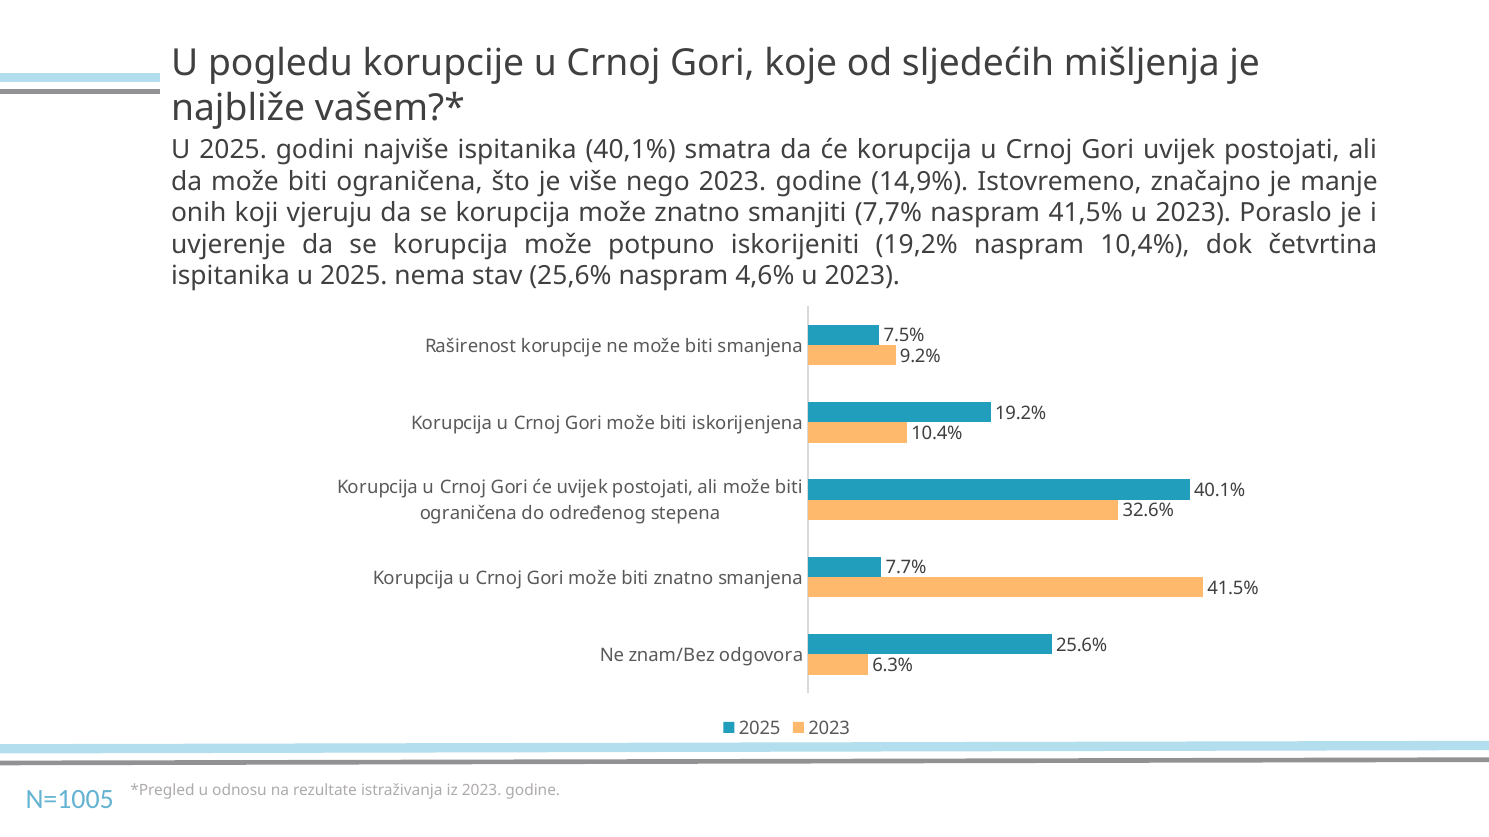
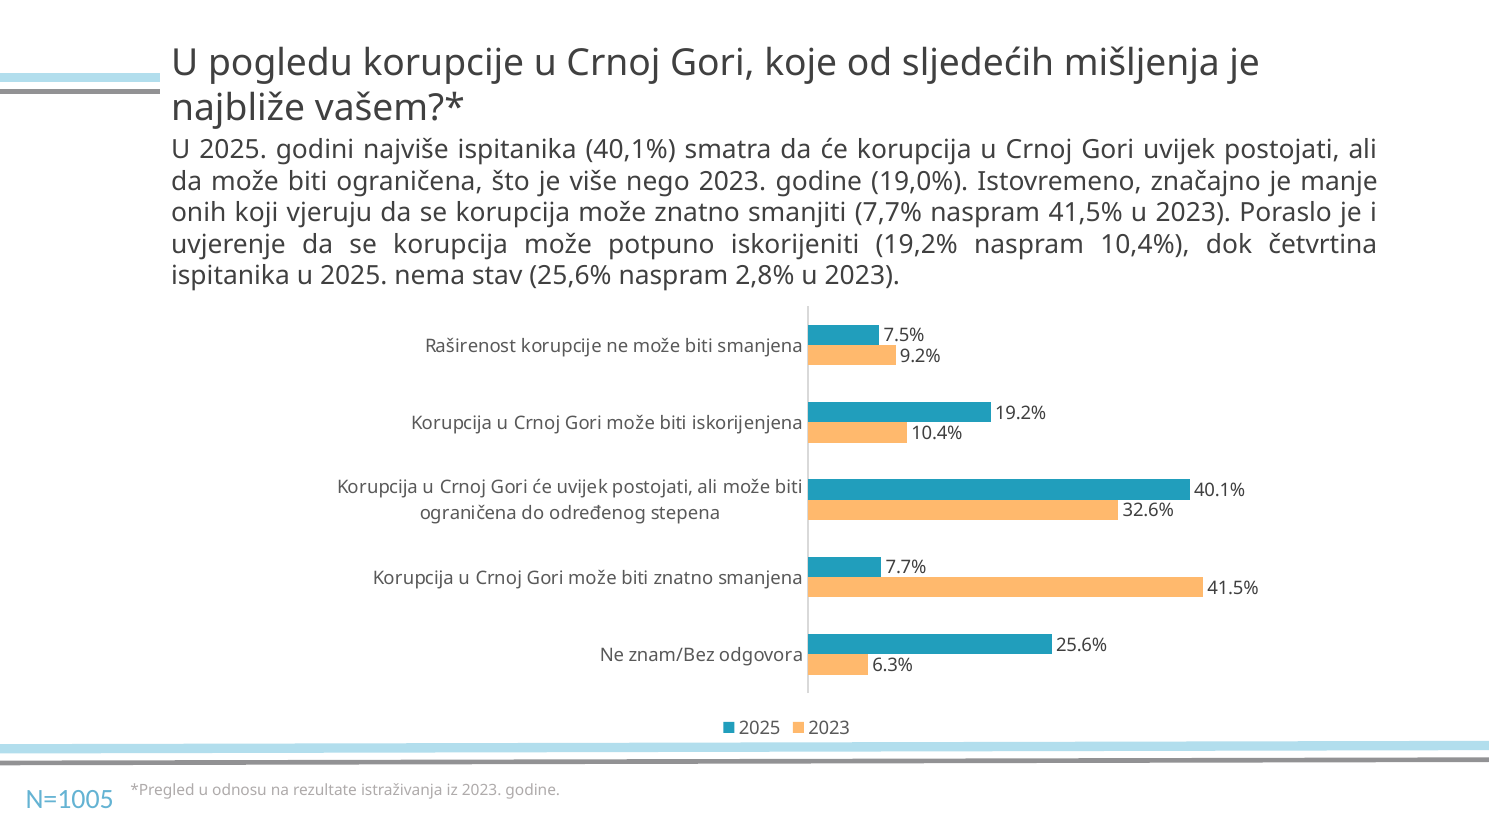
14,9%: 14,9% -> 19,0%
4,6%: 4,6% -> 2,8%
